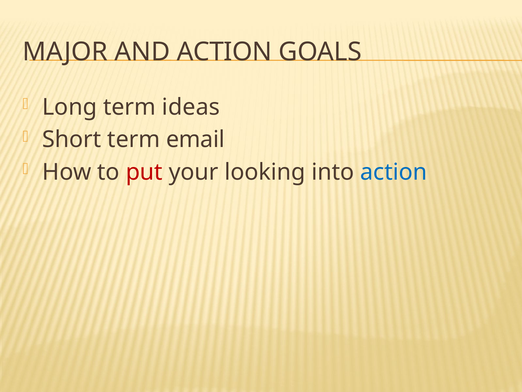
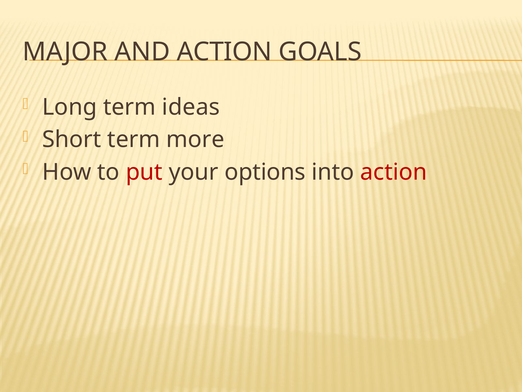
email: email -> more
looking: looking -> options
action at (394, 172) colour: blue -> red
